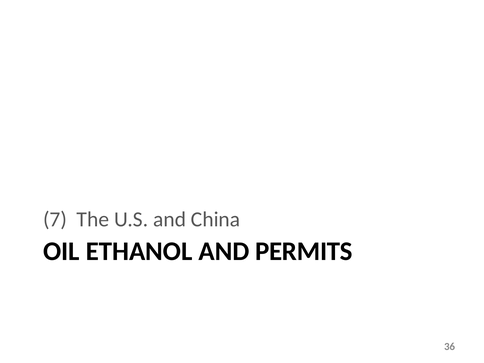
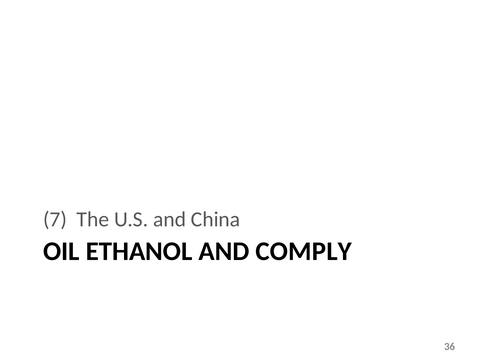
PERMITS: PERMITS -> COMPLY
